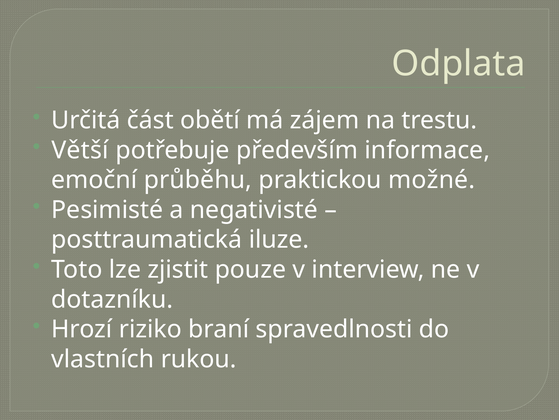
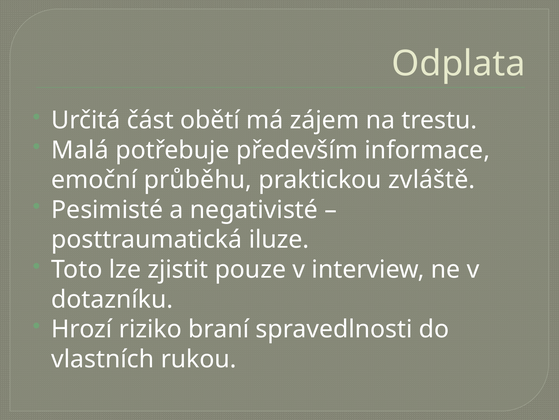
Větší: Větší -> Malá
možné: možné -> zvláště
